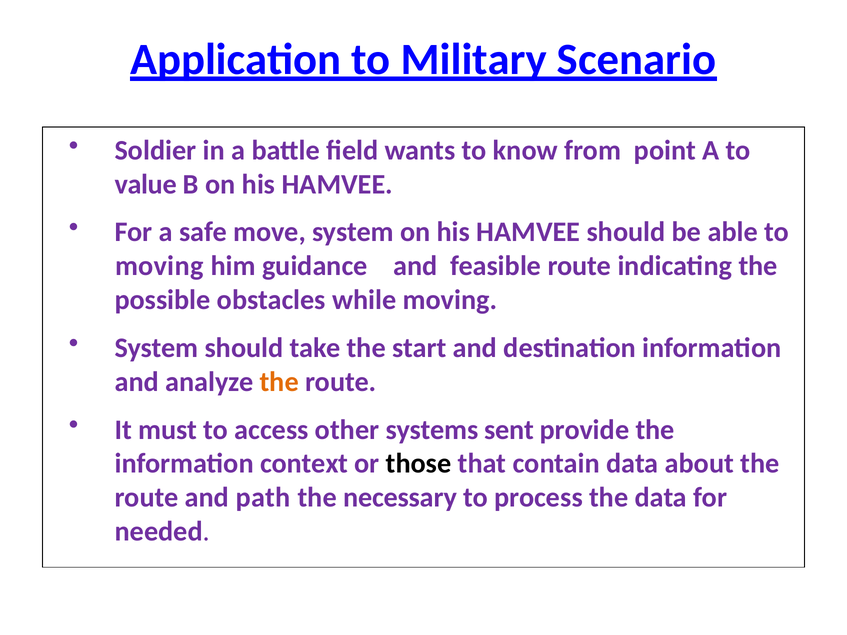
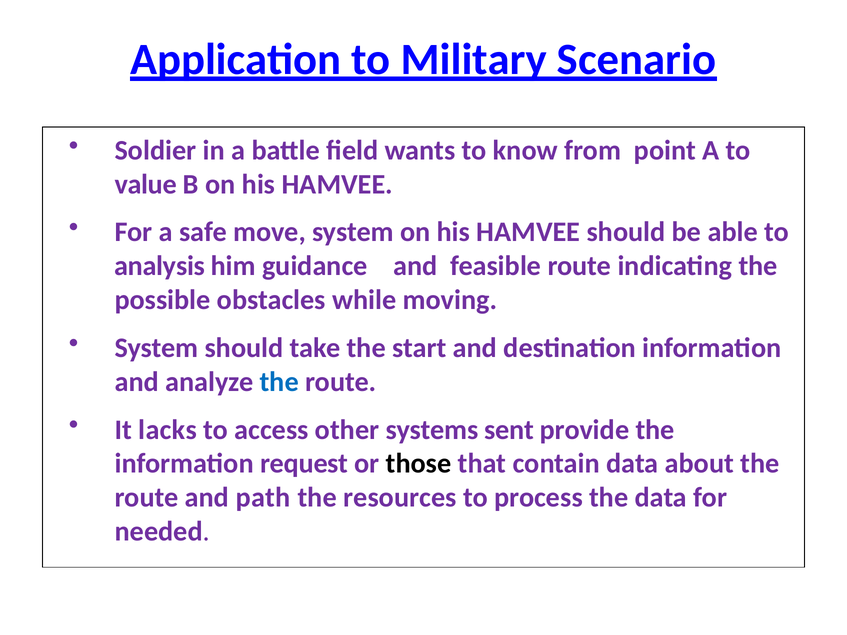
moving at (159, 266): moving -> analysis
the at (279, 382) colour: orange -> blue
must: must -> lacks
context: context -> request
necessary: necessary -> resources
